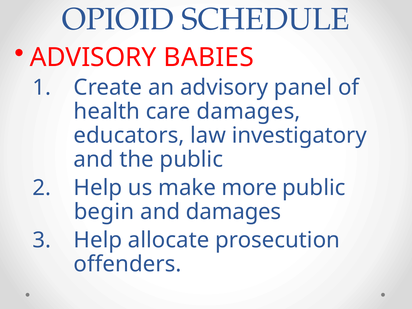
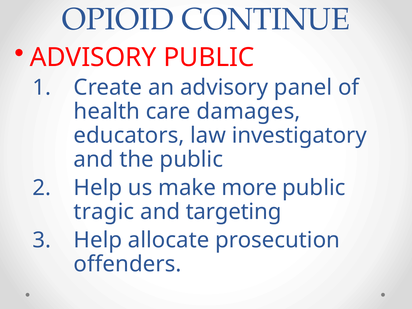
SCHEDULE: SCHEDULE -> CONTINUE
ADVISORY BABIES: BABIES -> PUBLIC
begin: begin -> tragic
and damages: damages -> targeting
